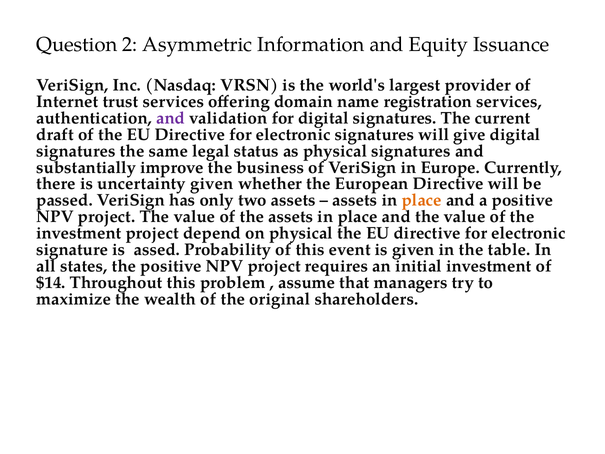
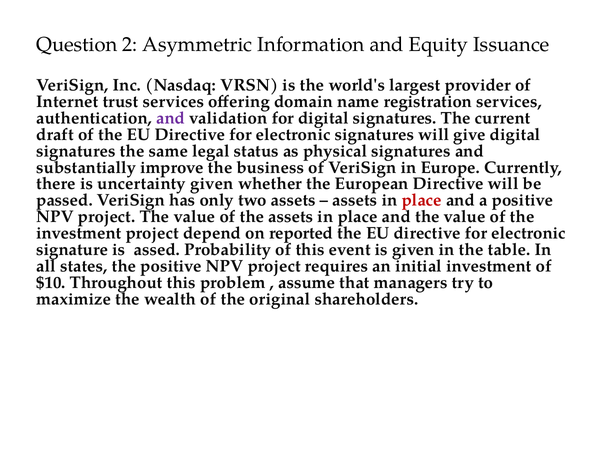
place at (422, 200) colour: orange -> red
on physical: physical -> reported
$14: $14 -> $10
